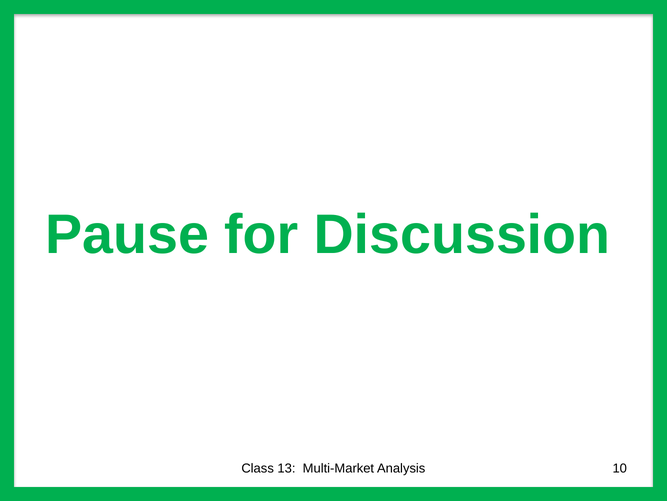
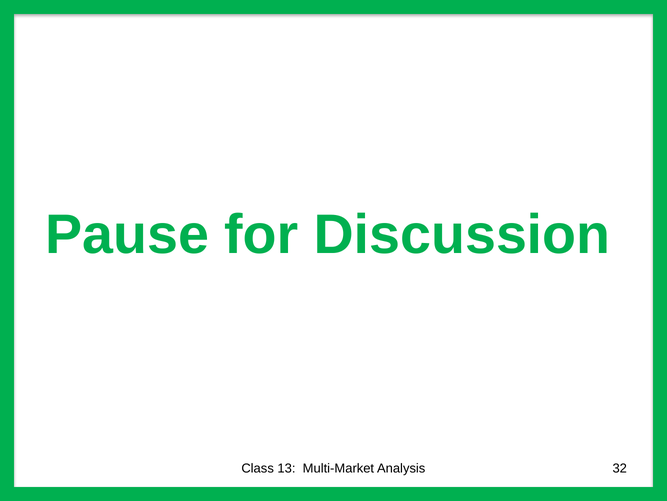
10: 10 -> 32
